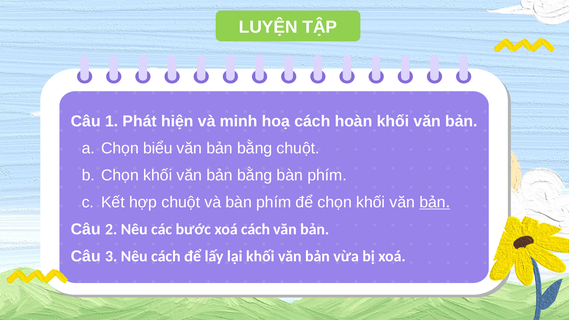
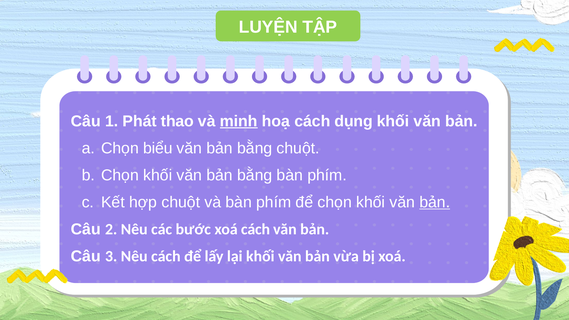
hiện: hiện -> thao
minh underline: none -> present
hoàn: hoàn -> dụng
